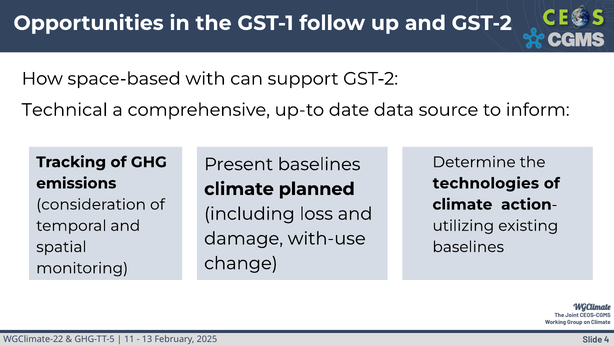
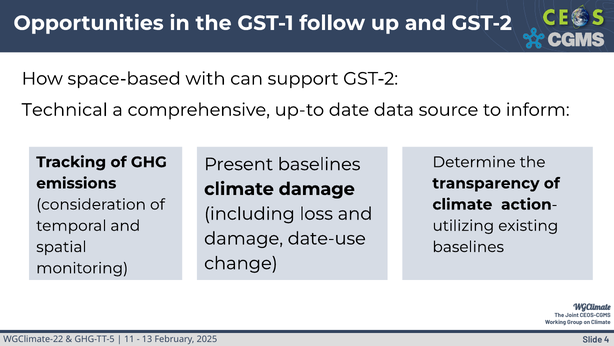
technologies: technologies -> transparency
climate planned: planned -> damage
with-use: with-use -> date-use
